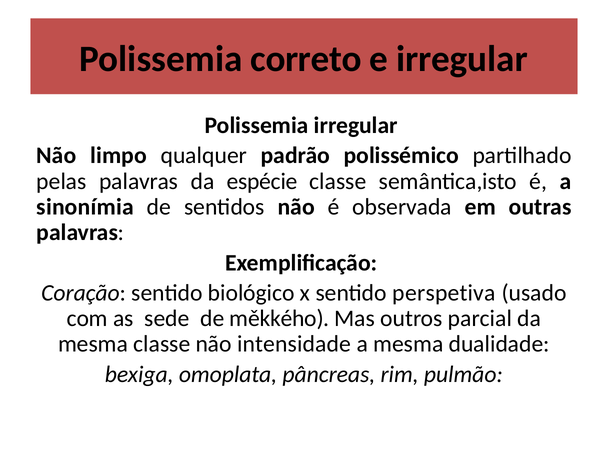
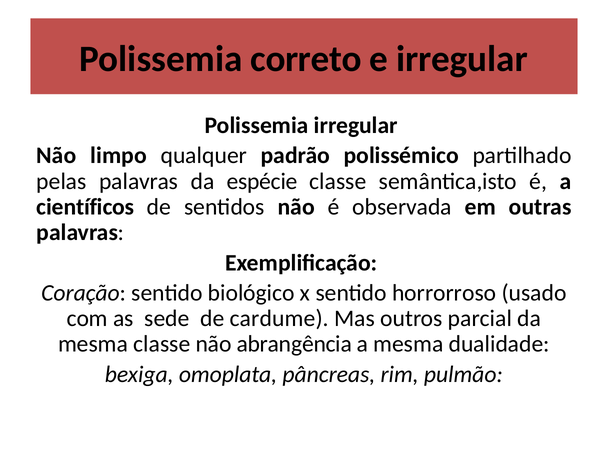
sinonímia: sinonímia -> científicos
perspetiva: perspetiva -> horrorroso
měkkého: měkkého -> cardume
intensidade: intensidade -> abrangência
